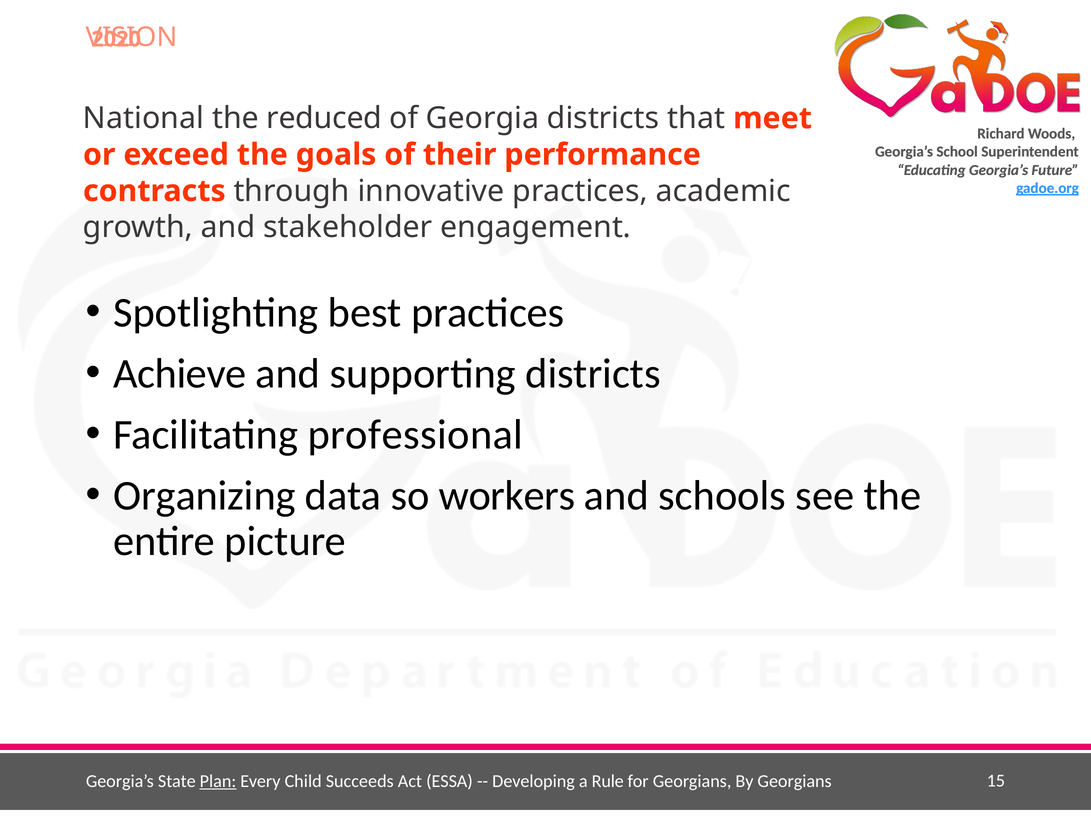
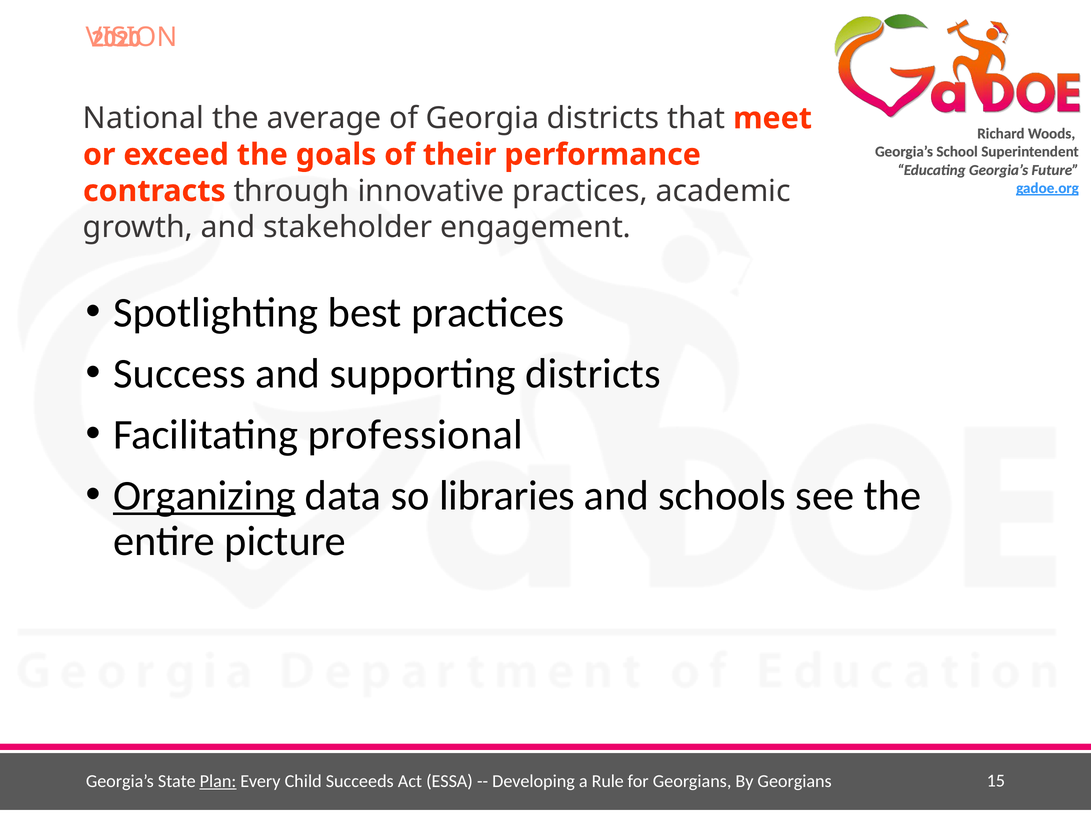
reduced: reduced -> average
Achieve: Achieve -> Success
Organizing underline: none -> present
workers: workers -> libraries
